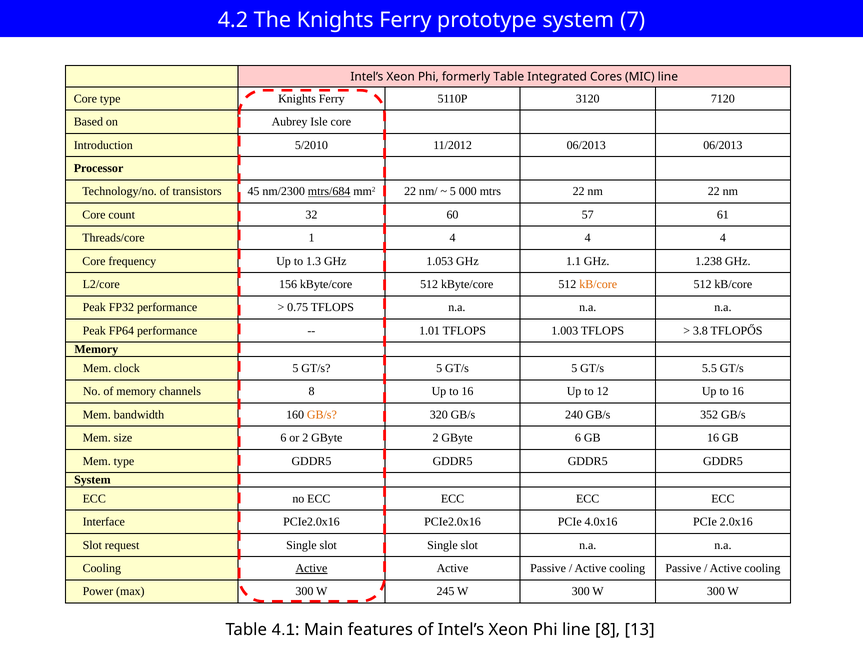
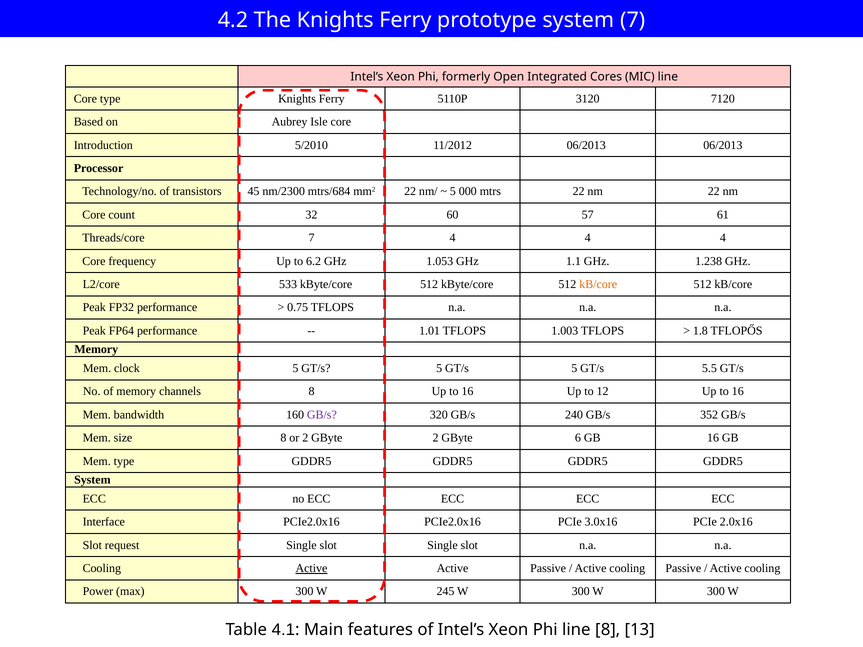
formerly Table: Table -> Open
mtrs/684 underline: present -> none
Threads/core 1: 1 -> 7
1.3: 1.3 -> 6.2
156: 156 -> 533
3.8: 3.8 -> 1.8
GB/s at (322, 415) colour: orange -> purple
size 6: 6 -> 8
4.0x16: 4.0x16 -> 3.0x16
